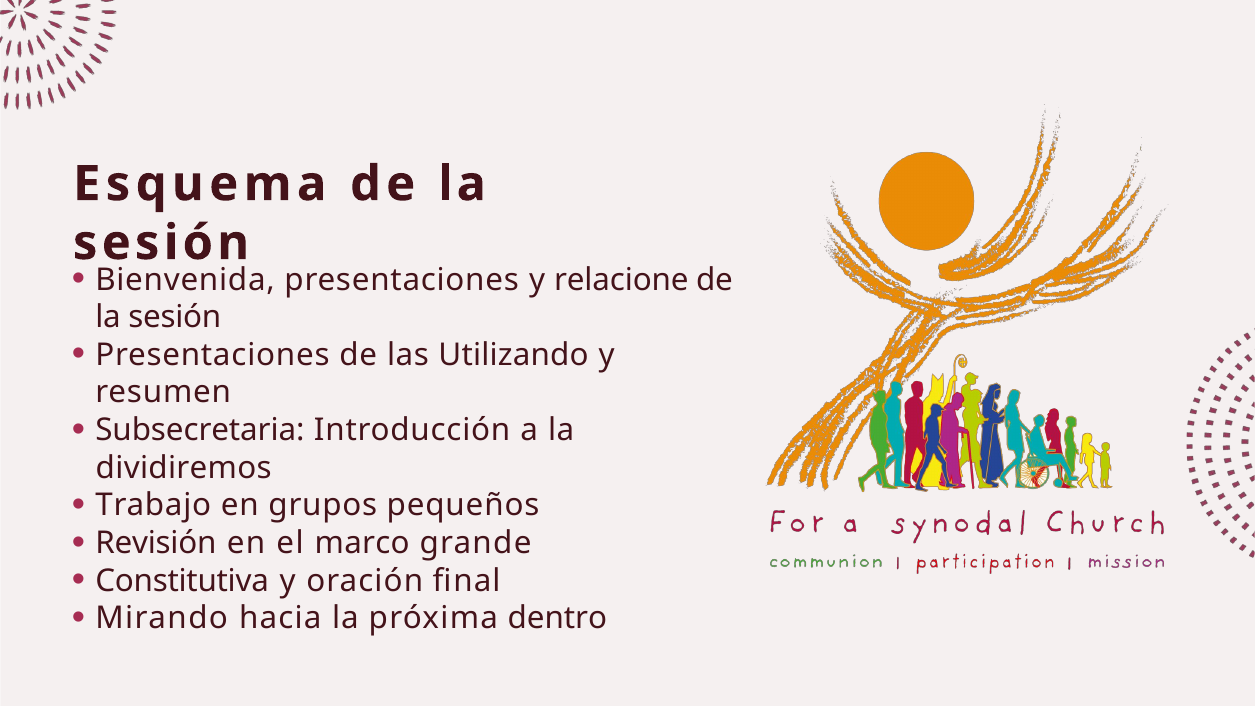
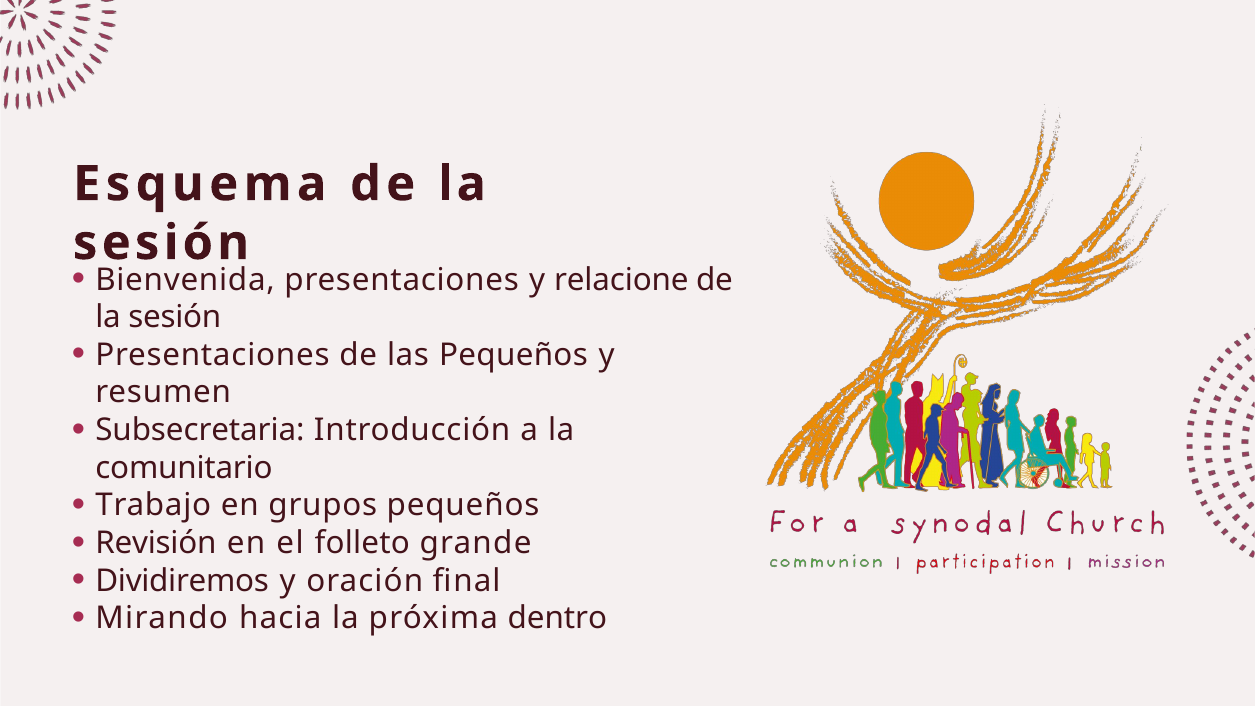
las Utilizando: Utilizando -> Pequeños
dividiremos: dividiremos -> comunitario
marco: marco -> folleto
Constitutiva: Constitutiva -> Dividiremos
